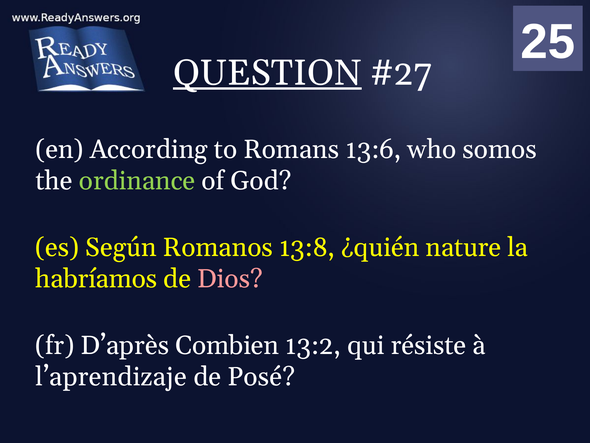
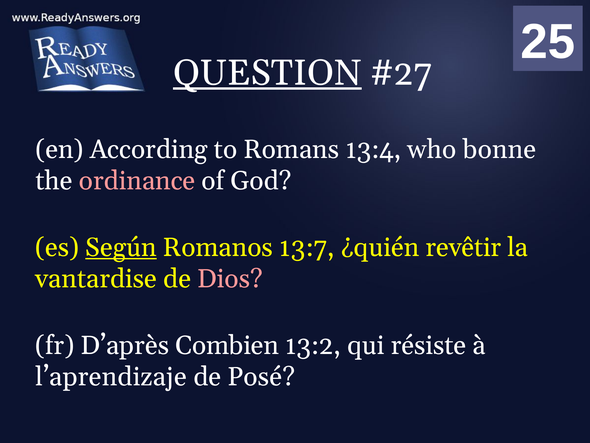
13:6: 13:6 -> 13:4
somos: somos -> bonne
ordinance colour: light green -> pink
Según underline: none -> present
13:8: 13:8 -> 13:7
nature: nature -> revêtir
habríamos: habríamos -> vantardise
